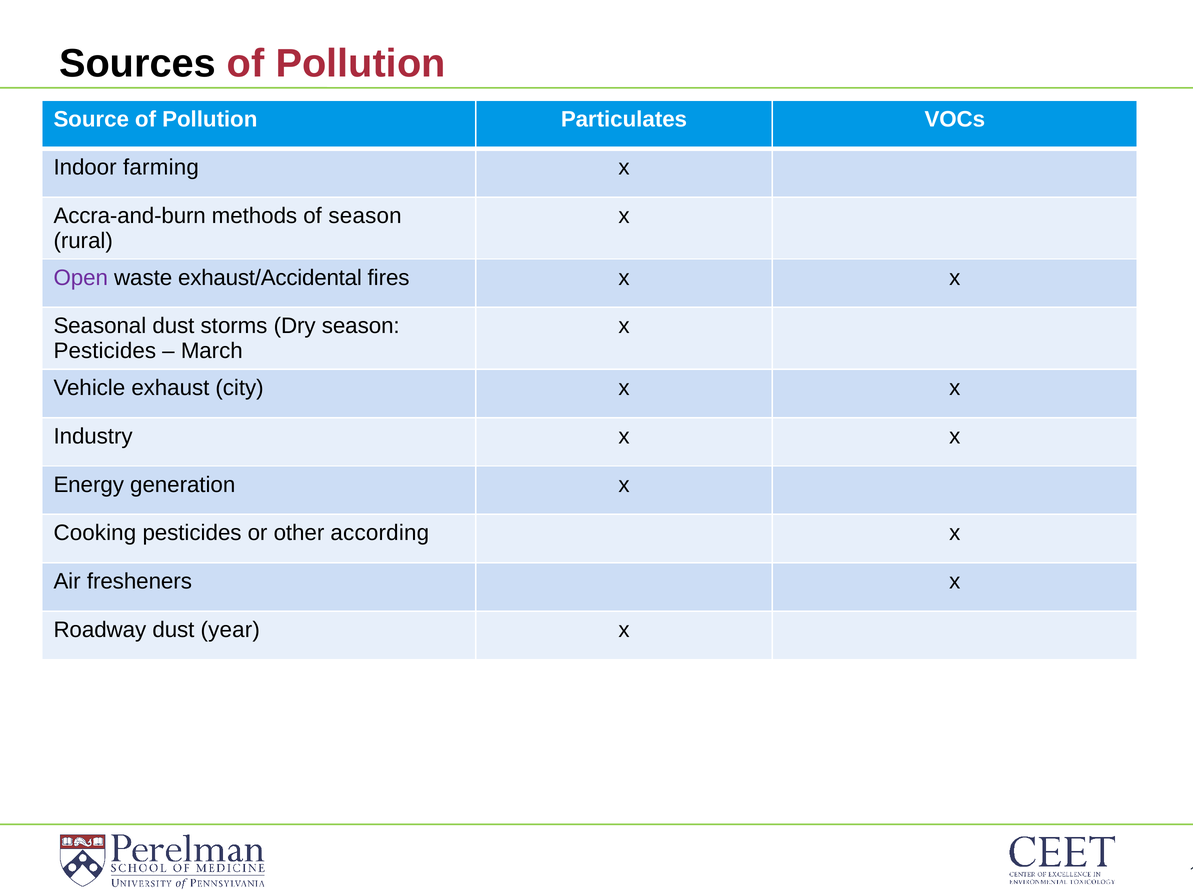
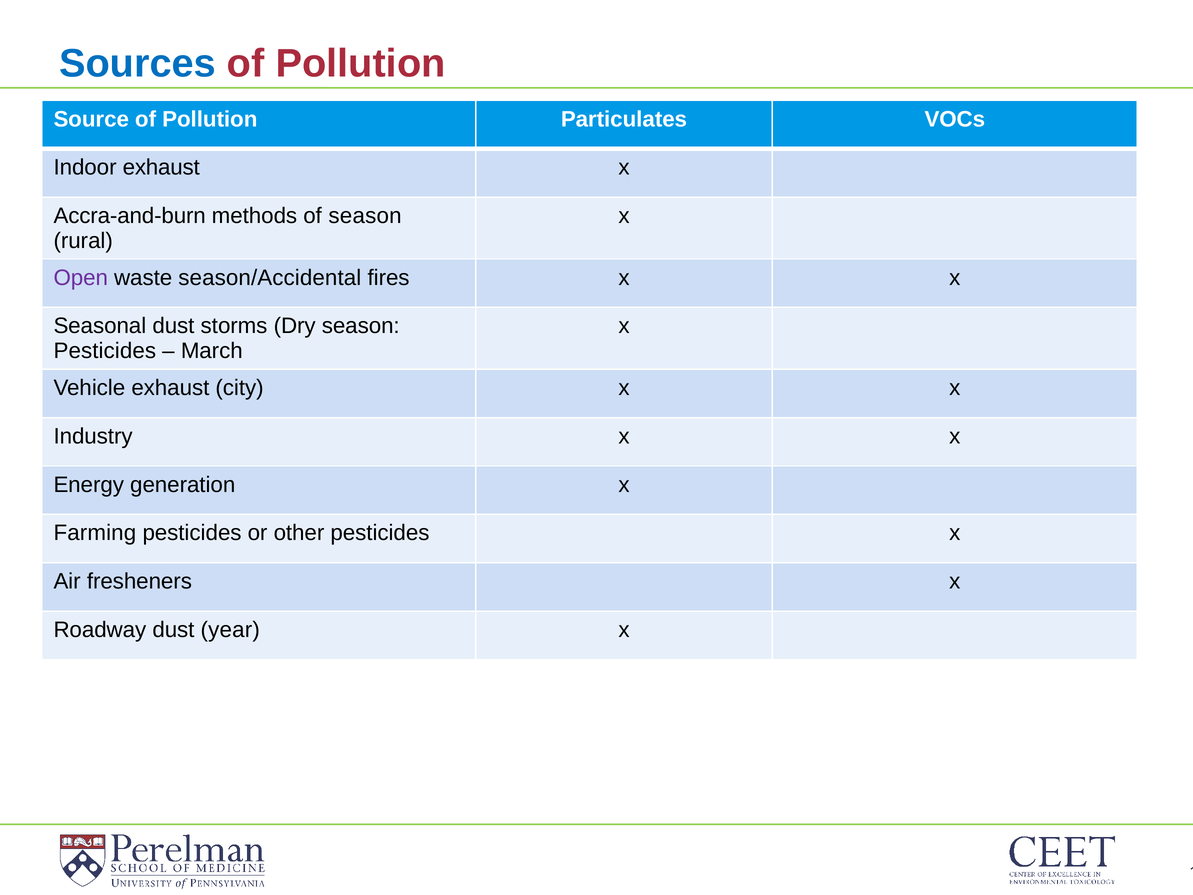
Sources colour: black -> blue
Indoor farming: farming -> exhaust
exhaust/Accidental: exhaust/Accidental -> season/Accidental
Cooking: Cooking -> Farming
other according: according -> pesticides
